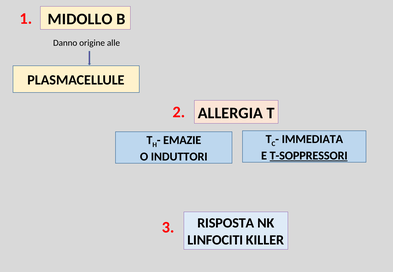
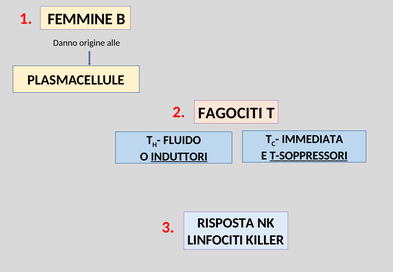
MIDOLLO: MIDOLLO -> FEMMINE
ALLERGIA: ALLERGIA -> FAGOCITI
EMAZIE: EMAZIE -> FLUIDO
INDUTTORI underline: none -> present
